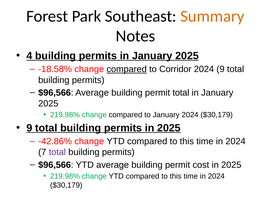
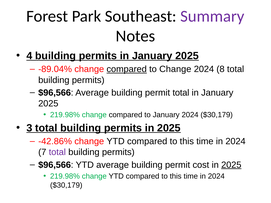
Summary colour: orange -> purple
-18.58%: -18.58% -> -89.04%
to Corridor: Corridor -> Change
2024 9: 9 -> 8
9 at (29, 128): 9 -> 3
2025 at (231, 165) underline: none -> present
